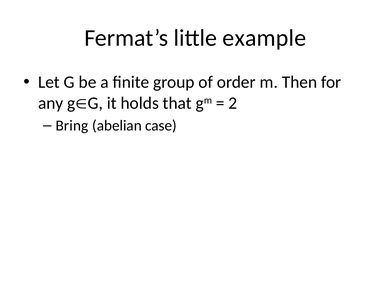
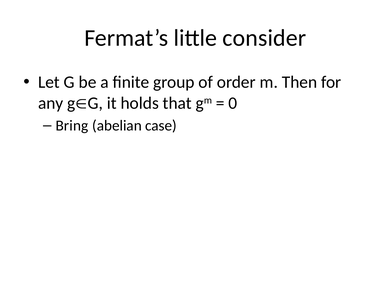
example: example -> consider
2: 2 -> 0
